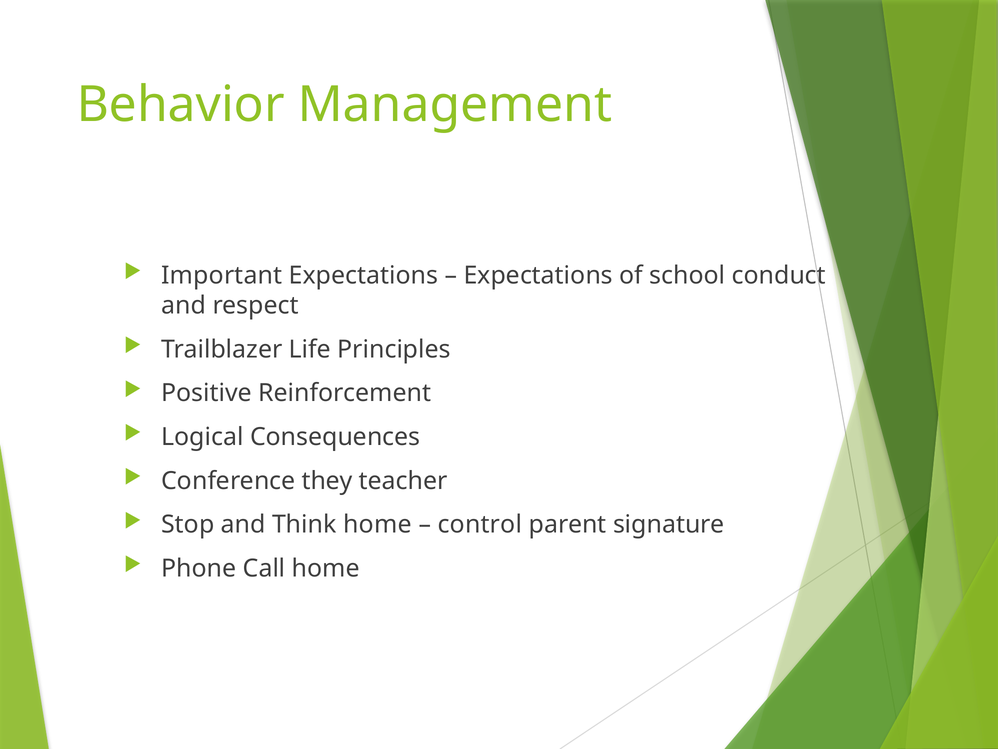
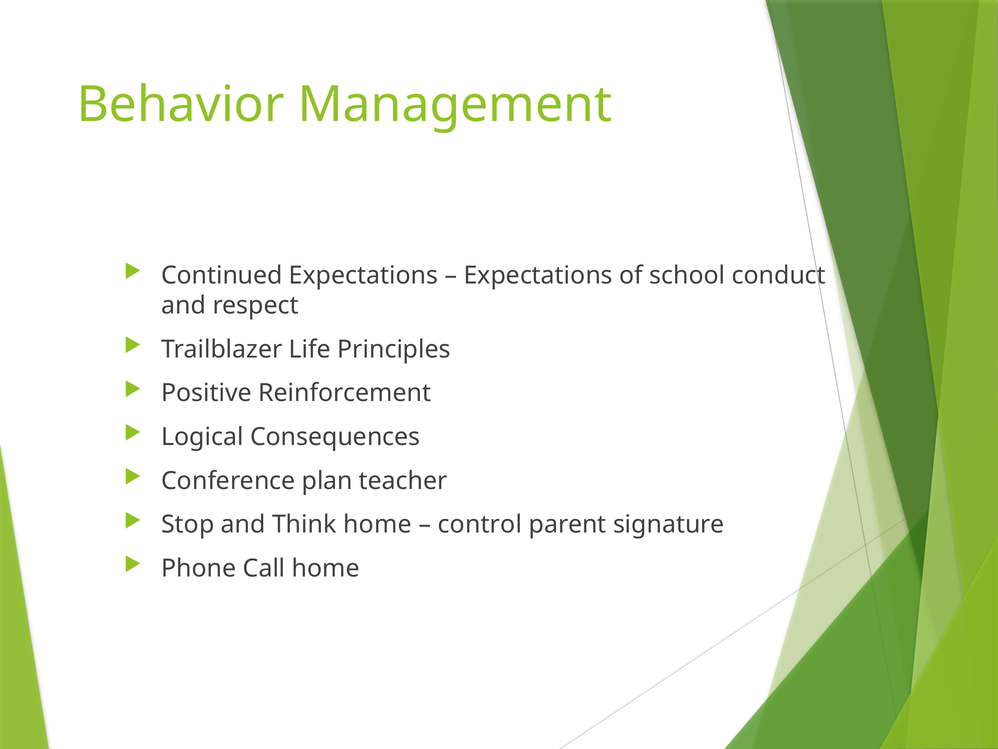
Important: Important -> Continued
they: they -> plan
